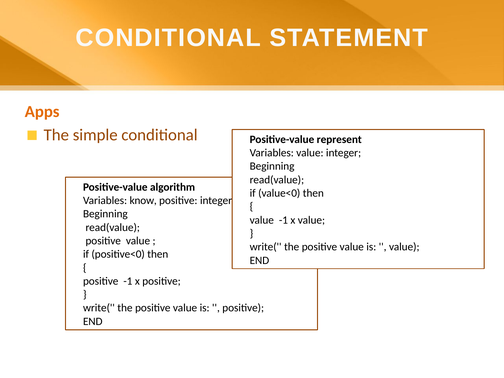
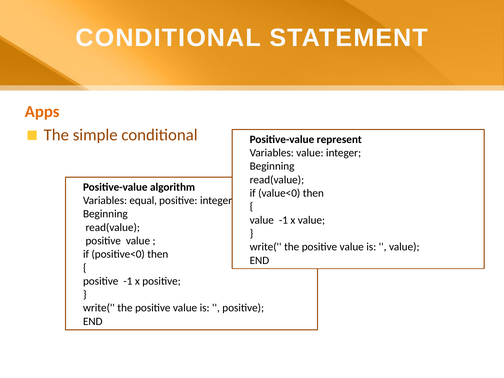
know: know -> equal
